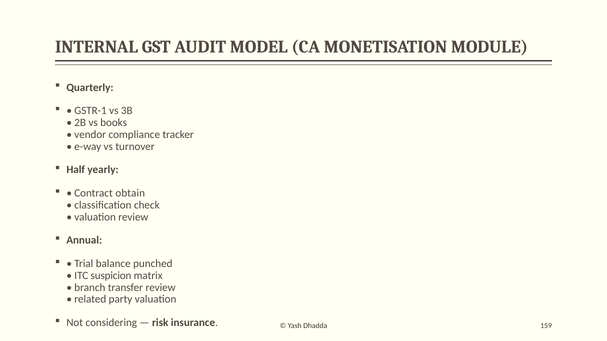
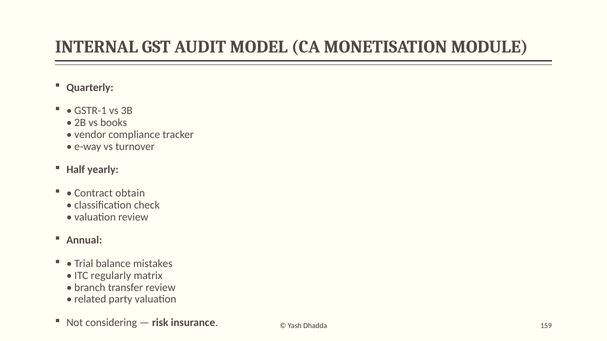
punched: punched -> mistakes
suspicion: suspicion -> regularly
